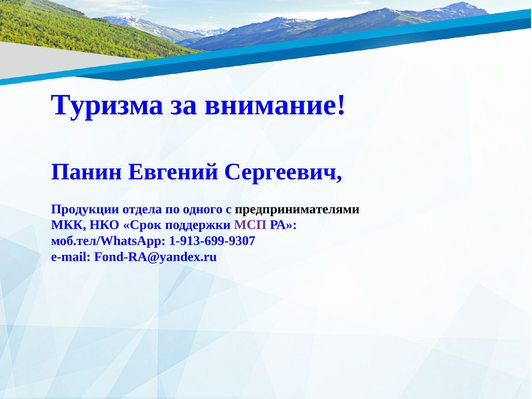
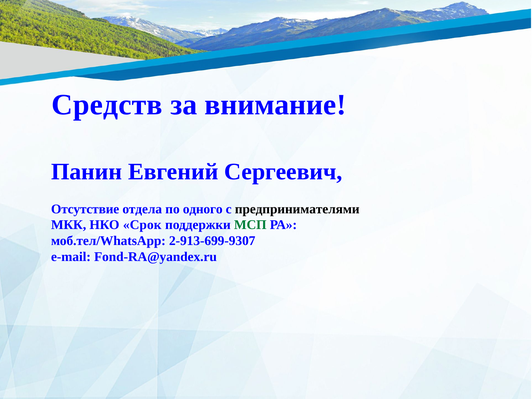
Туризма: Туризма -> Средств
Продукции: Продукции -> Отсутствие
МСП colour: purple -> green
1-913-699-9307: 1-913-699-9307 -> 2-913-699-9307
